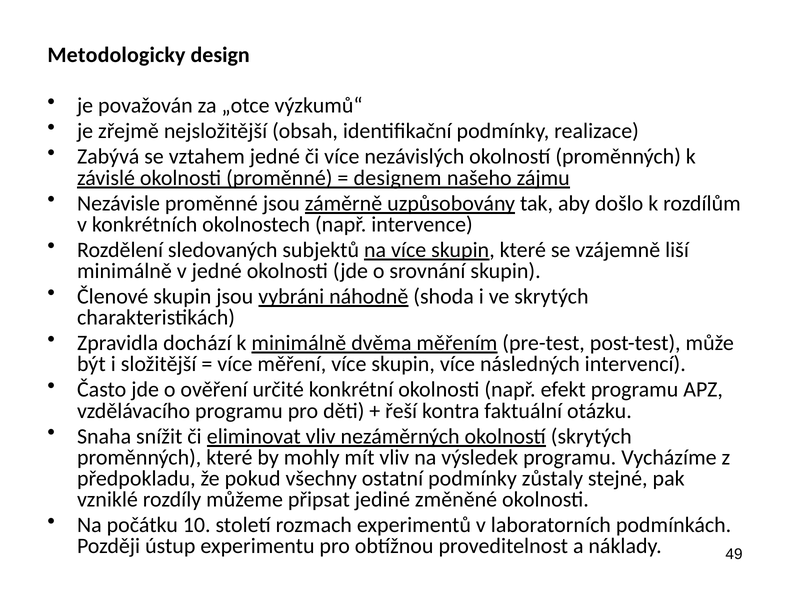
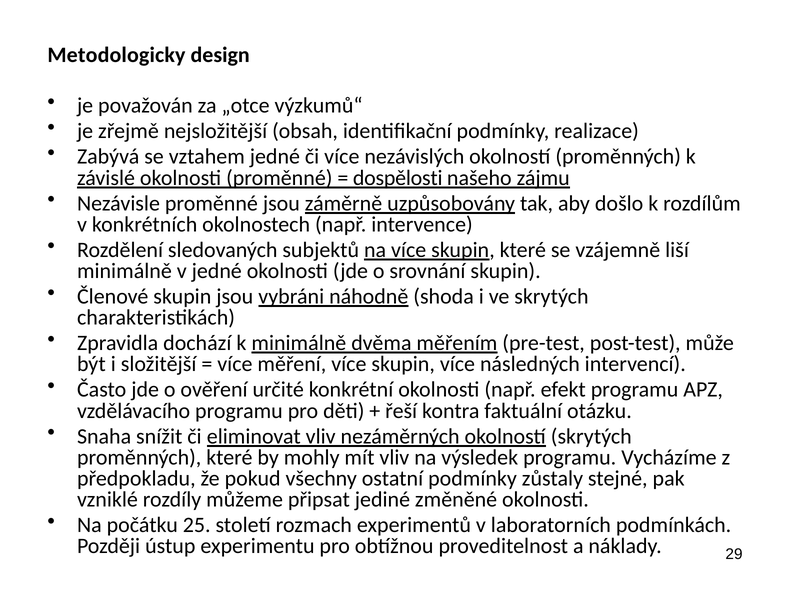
designem: designem -> dospělosti
10: 10 -> 25
49: 49 -> 29
